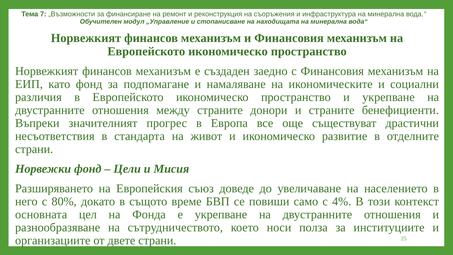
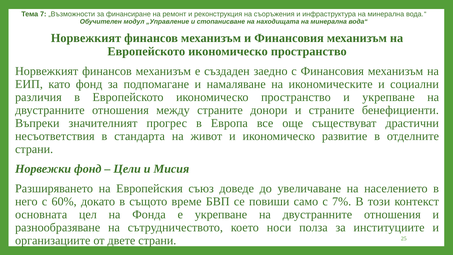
80%: 80% -> 60%
4%: 4% -> 7%
